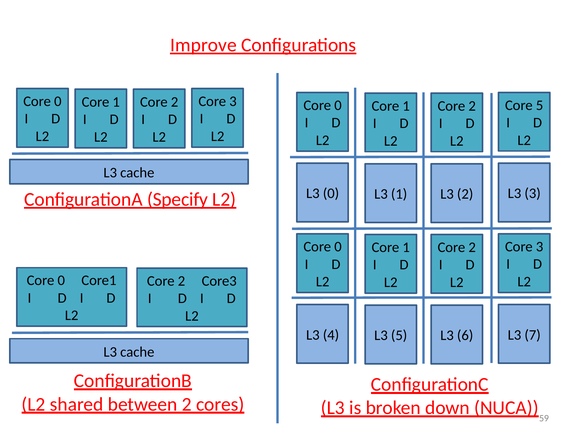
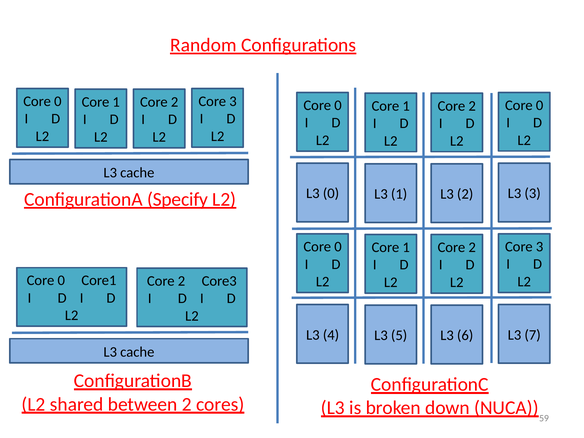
Improve: Improve -> Random
5 at (540, 105): 5 -> 0
